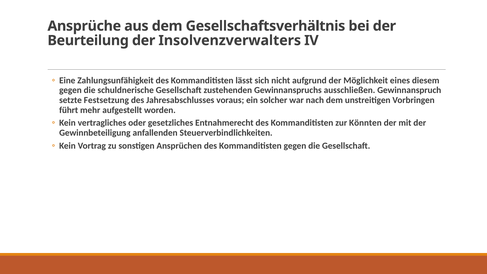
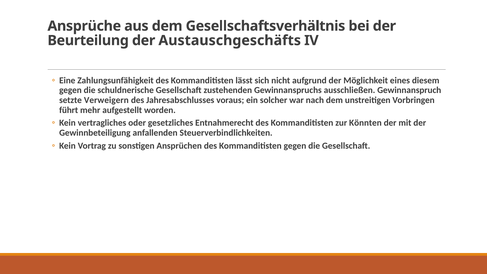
Insolvenzverwalters: Insolvenzverwalters -> Austauschgeschäfts
Festsetzung: Festsetzung -> Verweigern
